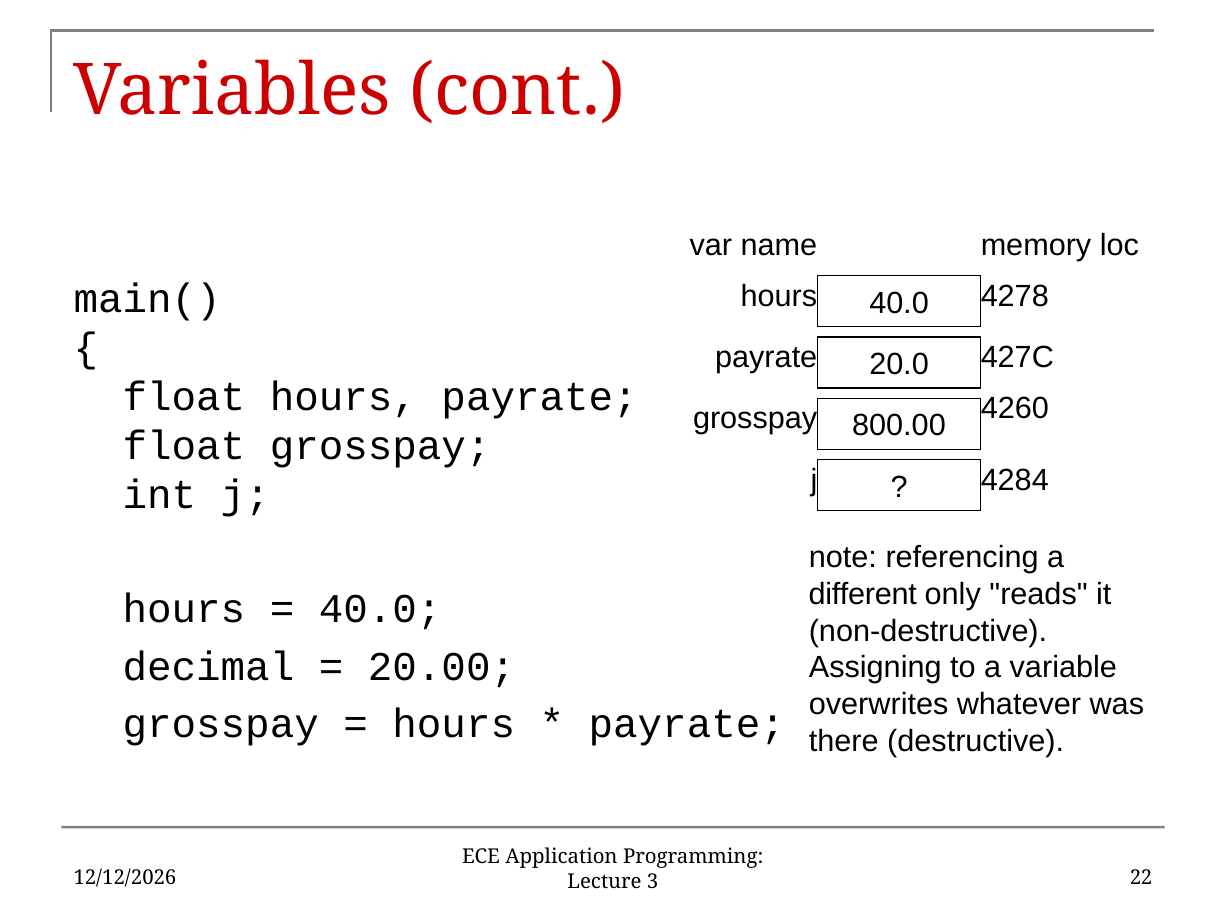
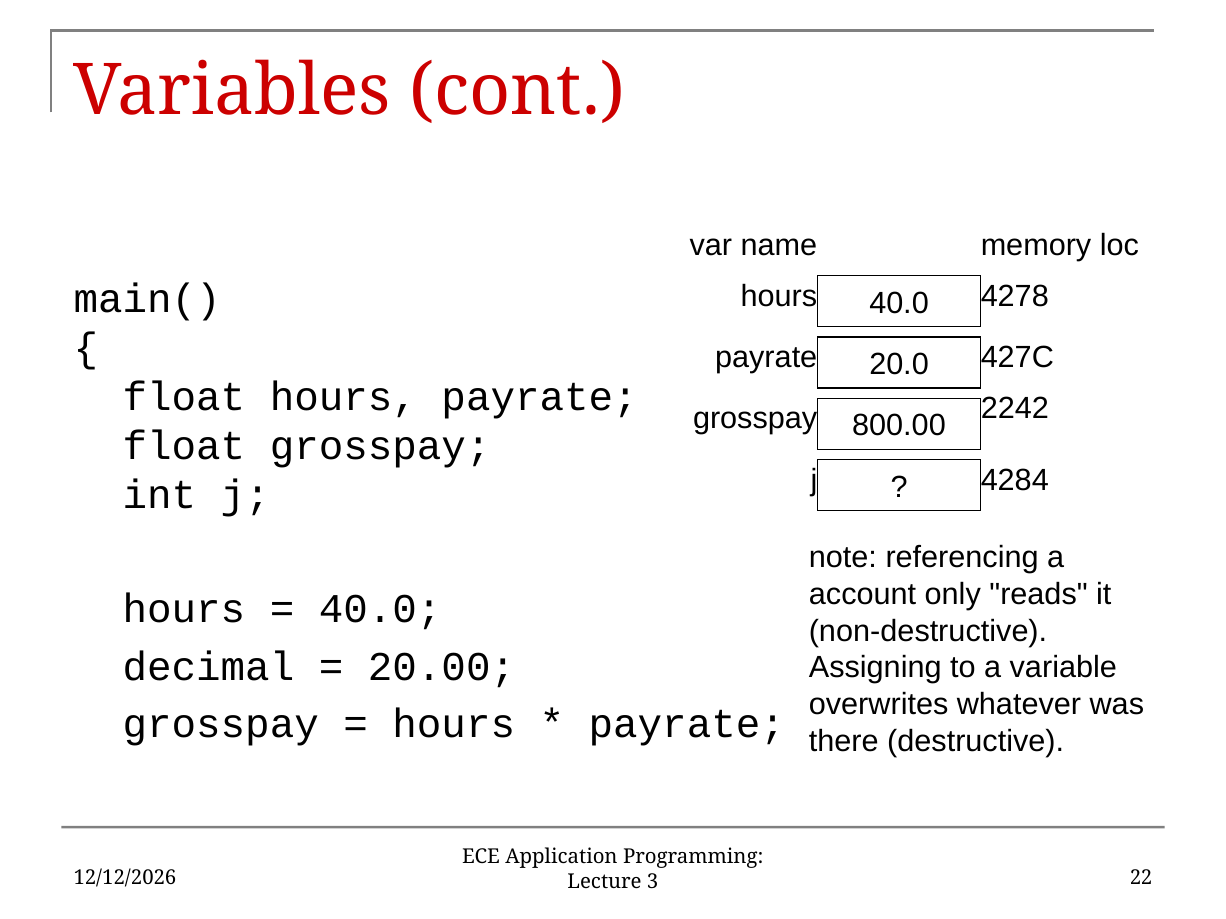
4260: 4260 -> 2242
different: different -> account
